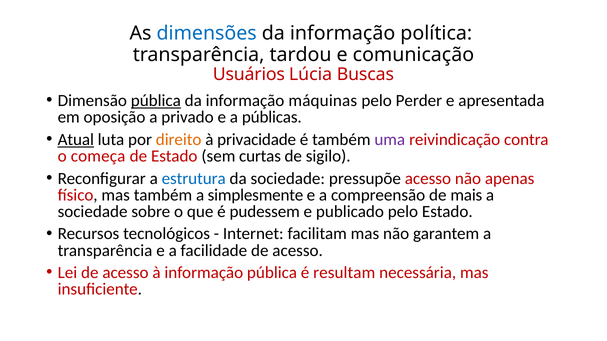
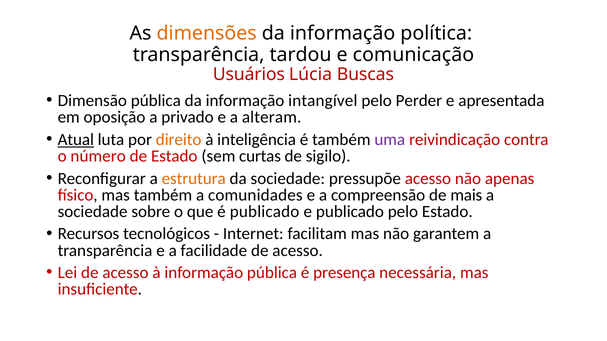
dimensões colour: blue -> orange
pública at (156, 101) underline: present -> none
máquinas: máquinas -> intangível
públicas: públicas -> alteram
privacidade: privacidade -> inteligência
começa: começa -> número
estrutura colour: blue -> orange
simplesmente: simplesmente -> comunidades
é pudessem: pudessem -> publicado
resultam: resultam -> presença
